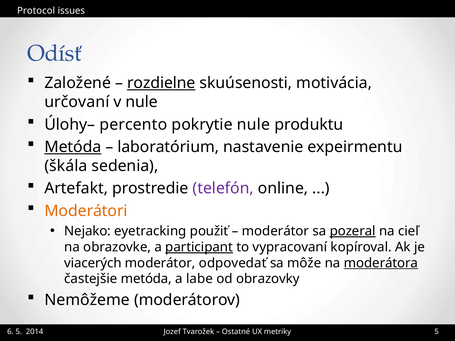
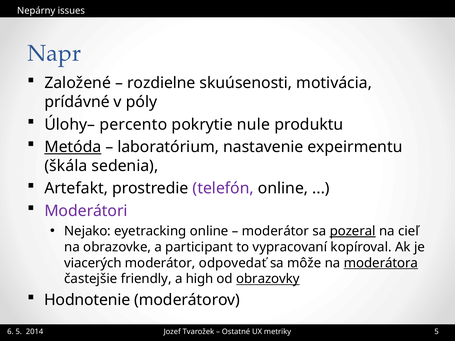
Protocol: Protocol -> Nepárny
Odísť: Odísť -> Napr
rozdielne underline: present -> none
určovaní: určovaní -> prídávné
v nule: nule -> póly
Moderátori colour: orange -> purple
eyetracking použiť: použiť -> online
participant underline: present -> none
častejšie metóda: metóda -> friendly
labe: labe -> high
obrazovky underline: none -> present
Nemôžeme: Nemôžeme -> Hodnotenie
